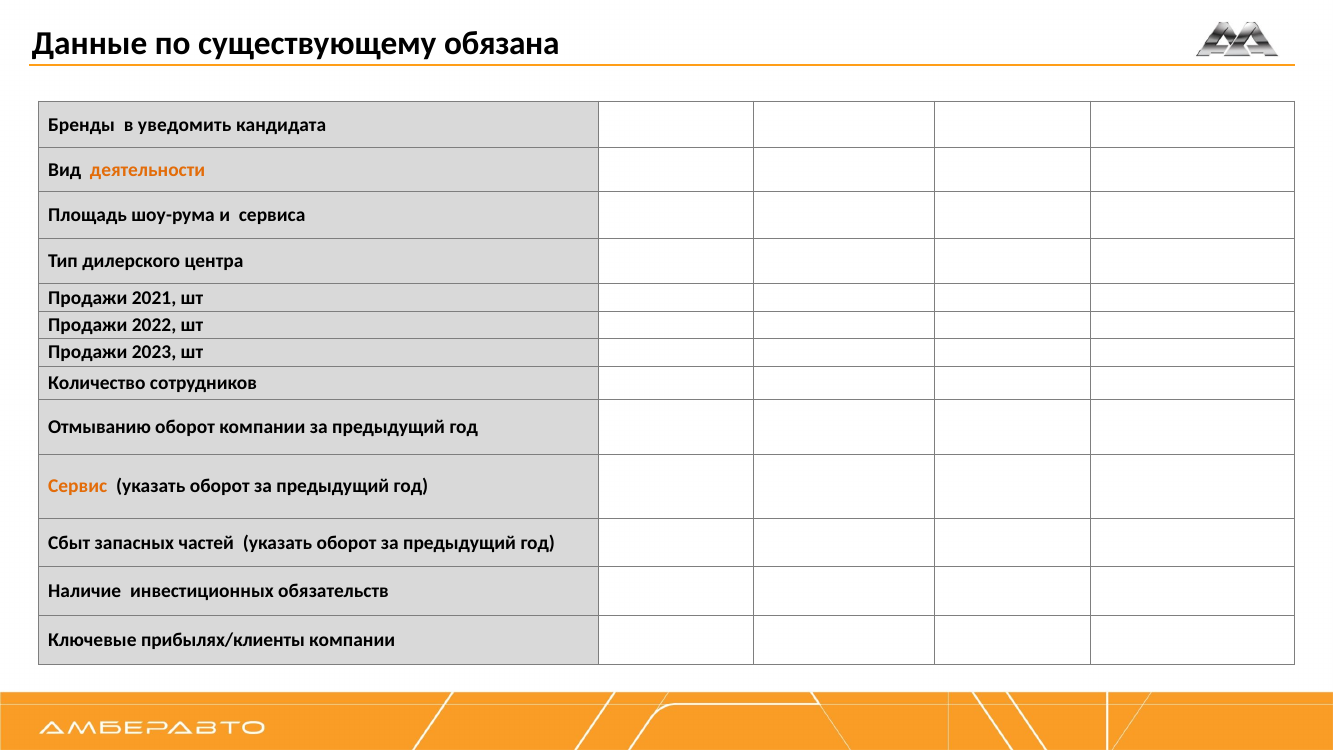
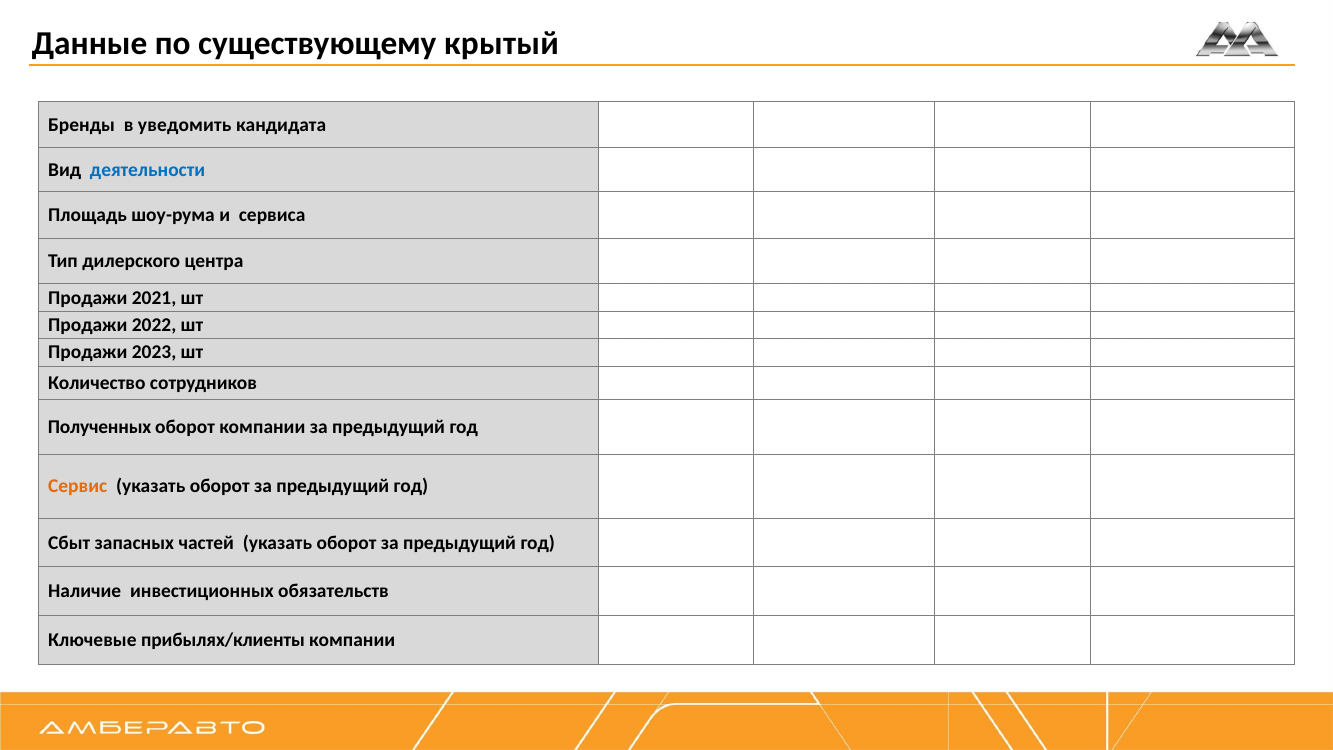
обязана: обязана -> крытый
деятельности colour: orange -> blue
Отмыванию: Отмыванию -> Полученных
